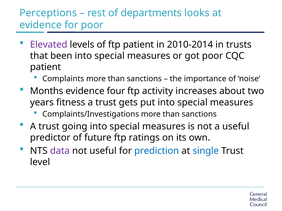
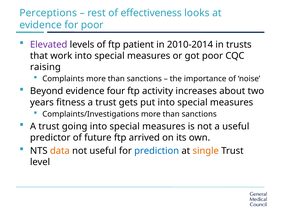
departments: departments -> effectiveness
been: been -> work
patient at (46, 67): patient -> raising
Months: Months -> Beyond
ratings: ratings -> arrived
data colour: purple -> orange
single colour: blue -> orange
